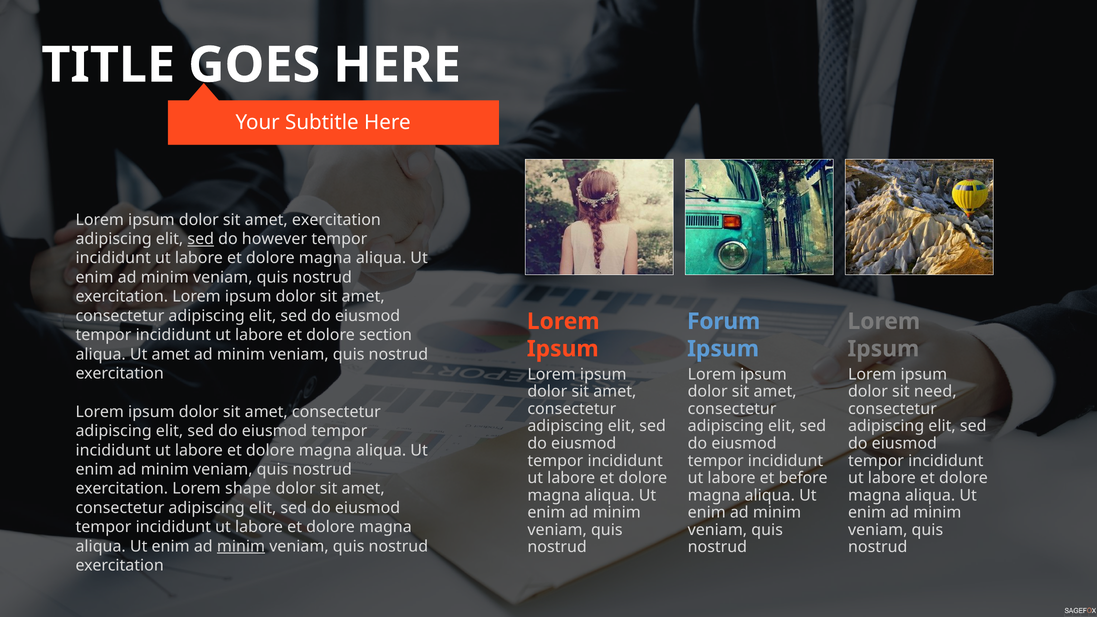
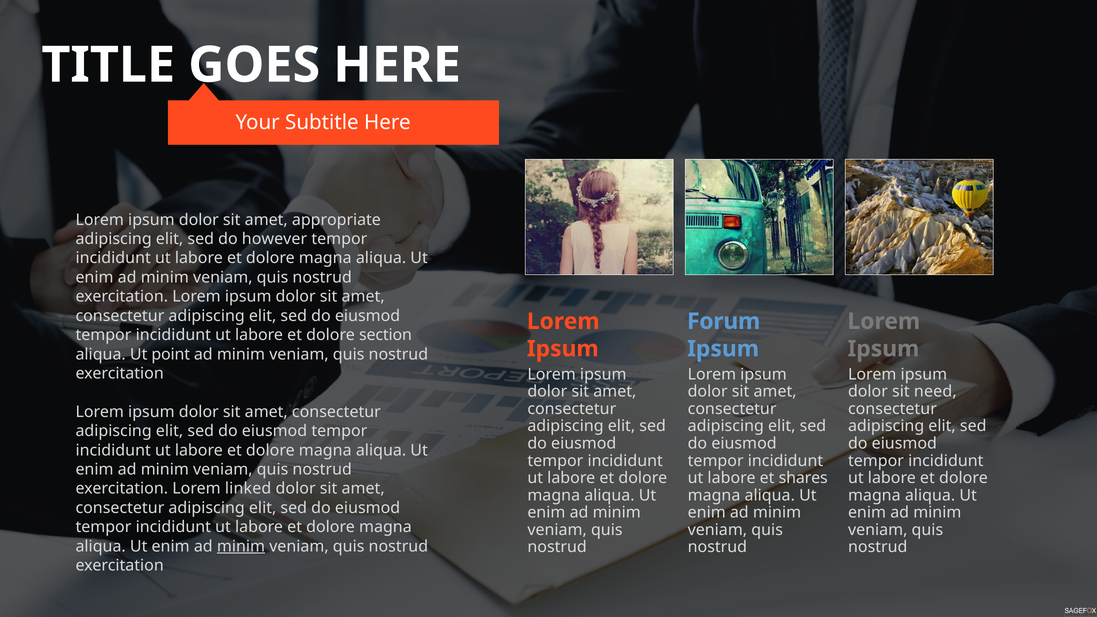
amet exercitation: exercitation -> appropriate
sed at (201, 239) underline: present -> none
Ut amet: amet -> point
before: before -> shares
shape: shape -> linked
